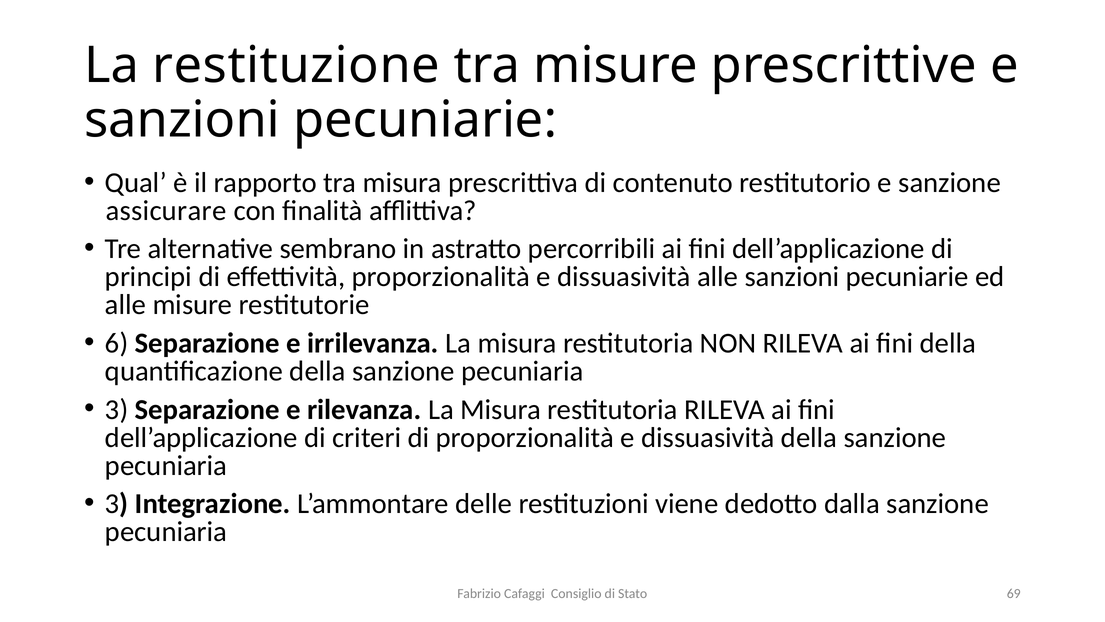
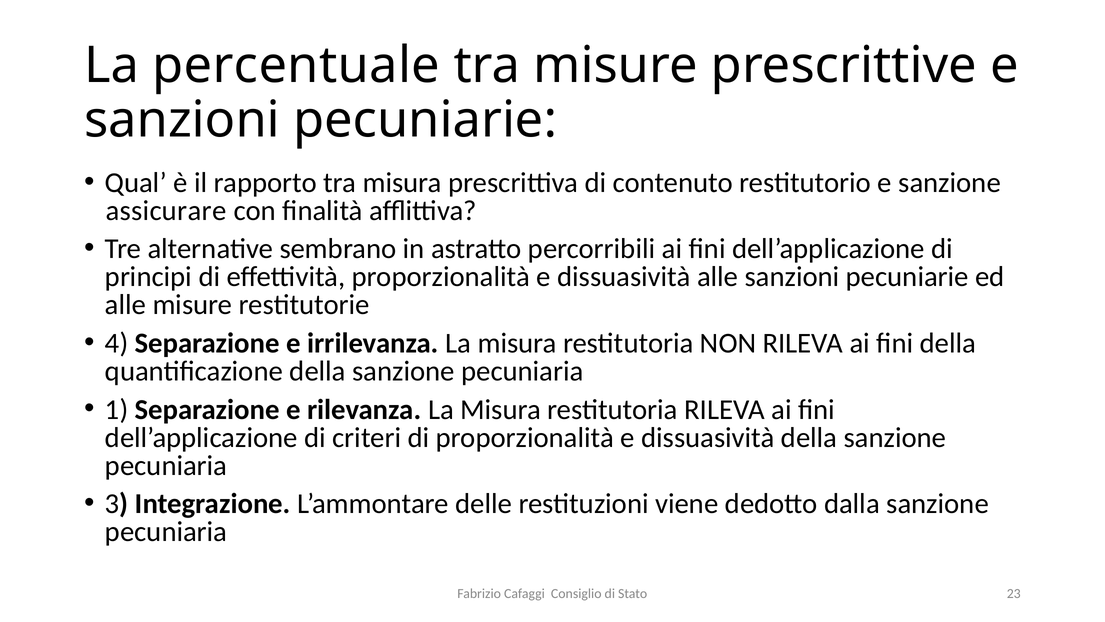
restituzione: restituzione -> percentuale
6: 6 -> 4
3 at (117, 409): 3 -> 1
69: 69 -> 23
